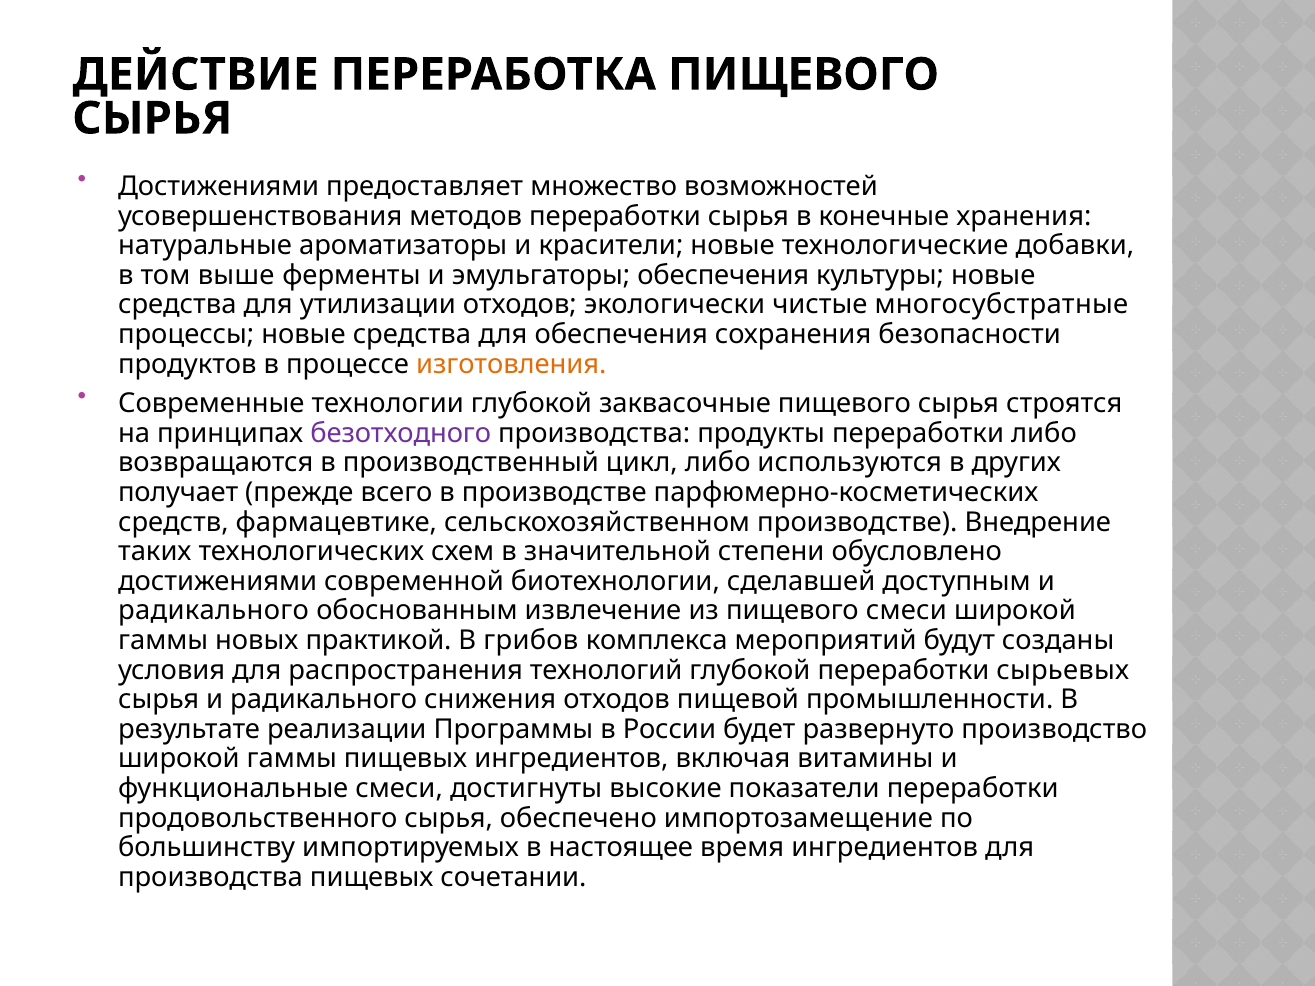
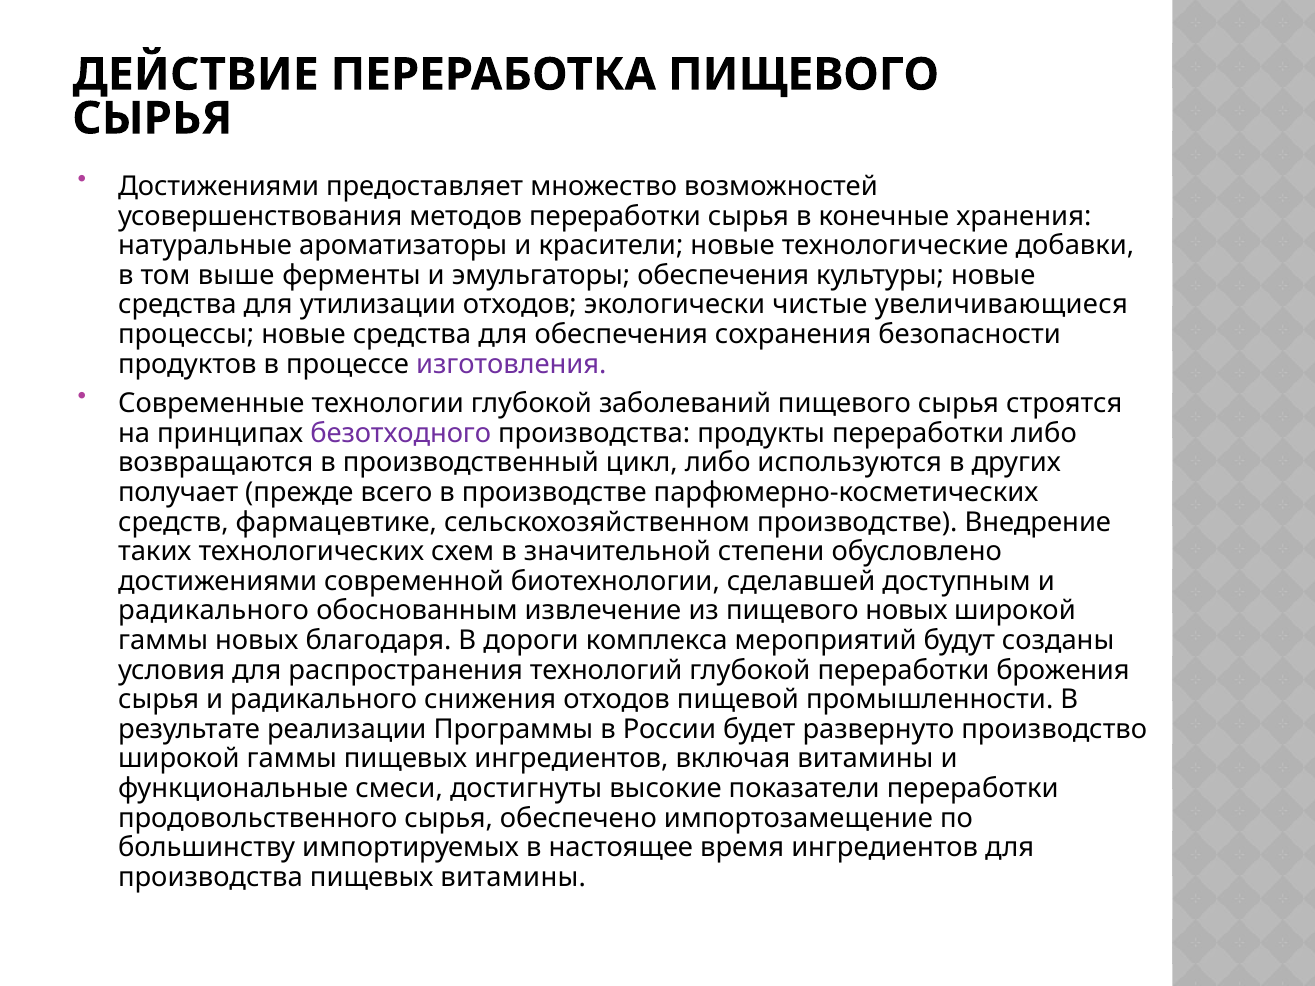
многосубстратные: многосубстратные -> увеличивающиеся
изготовления colour: orange -> purple
заквасочные: заквасочные -> заболеваний
пищевого смеси: смеси -> новых
практикой: практикой -> благодаря
грибов: грибов -> дороги
сырьевых: сырьевых -> брожения
пищевых сочетании: сочетании -> витамины
